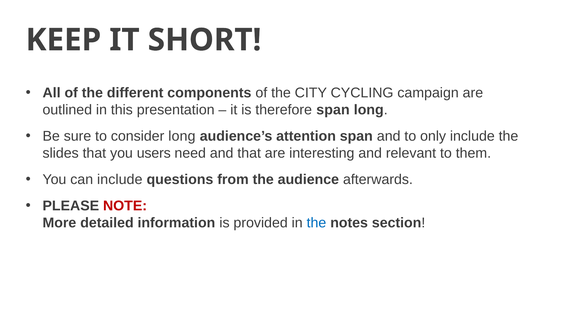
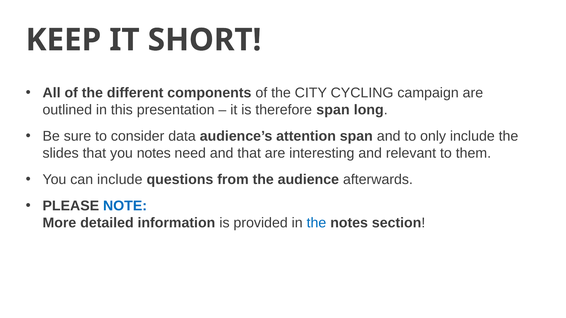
consider long: long -> data
you users: users -> notes
NOTE colour: red -> blue
